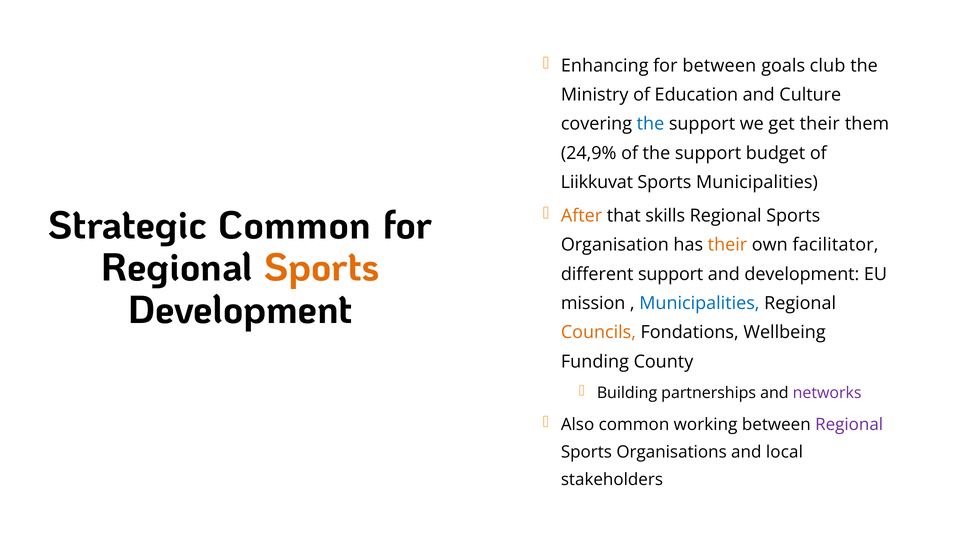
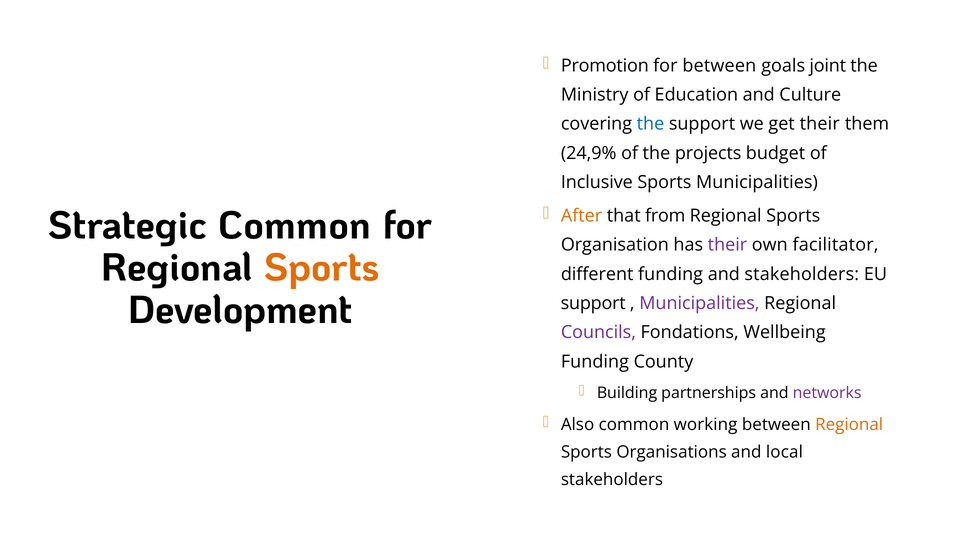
Enhancing: Enhancing -> Promotion
club: club -> joint
of the support: support -> projects
Liikkuvat: Liikkuvat -> Inclusive
skills: skills -> from
their at (727, 245) colour: orange -> purple
different support: support -> funding
and development: development -> stakeholders
mission at (593, 303): mission -> support
Municipalities at (699, 303) colour: blue -> purple
Councils colour: orange -> purple
Regional at (849, 424) colour: purple -> orange
